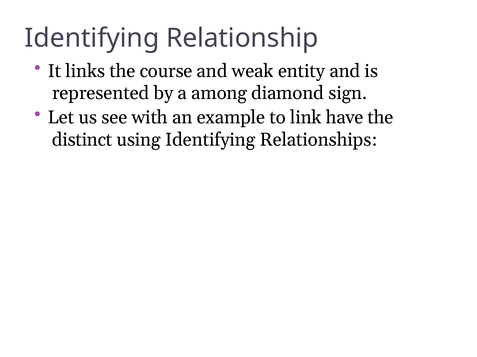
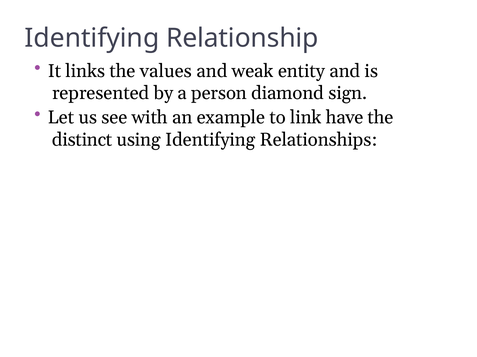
course: course -> values
among: among -> person
